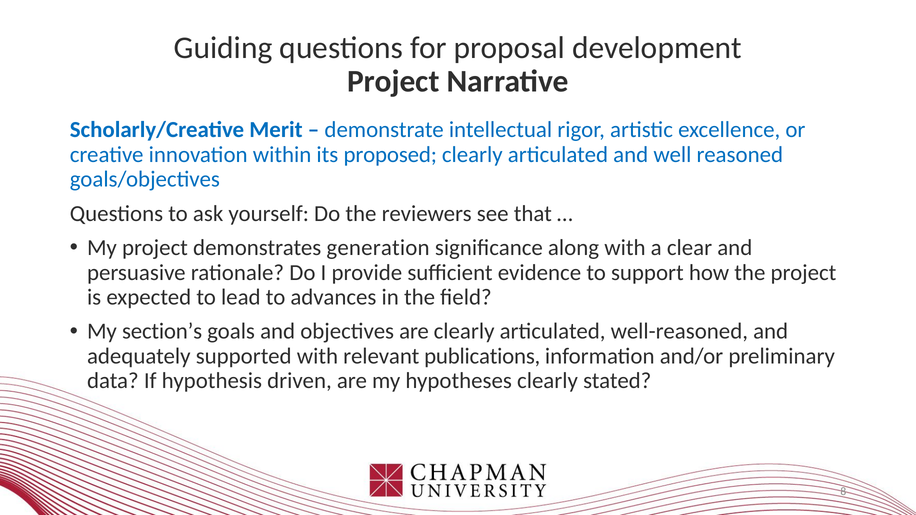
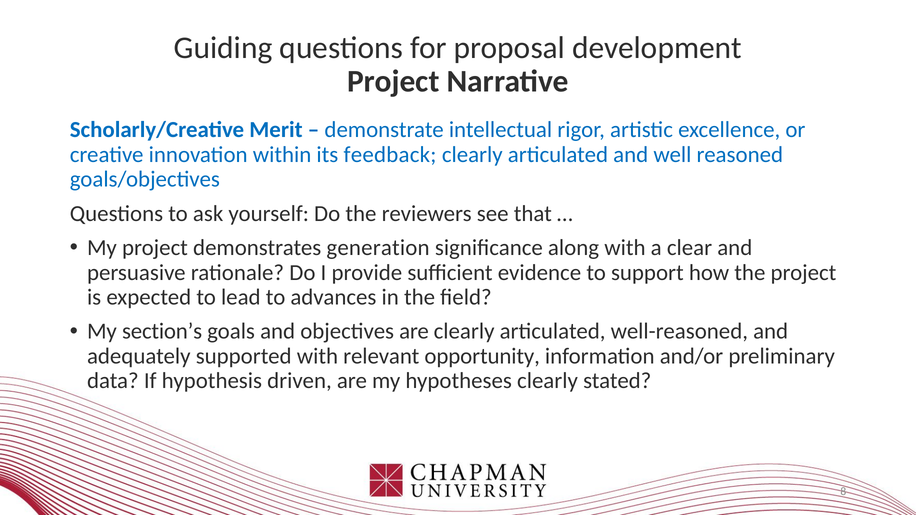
proposed: proposed -> feedback
publications: publications -> opportunity
